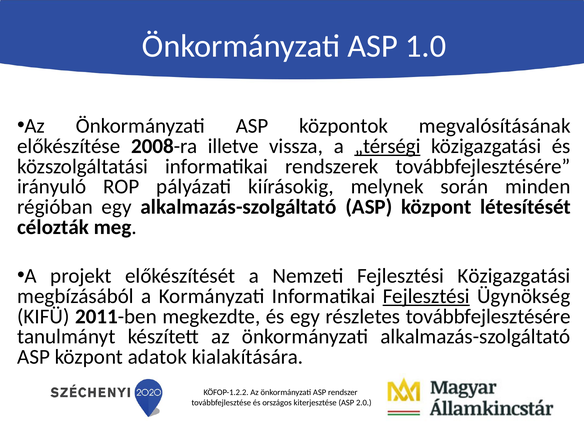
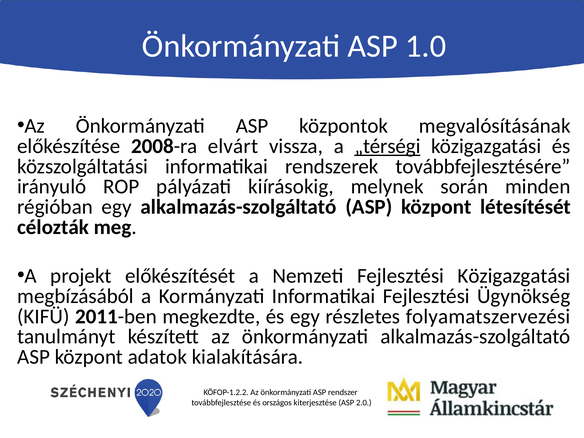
illetve: illetve -> elvárt
Fejlesztési at (426, 296) underline: present -> none
részletes továbbfejlesztésére: továbbfejlesztésére -> folyamatszervezési
